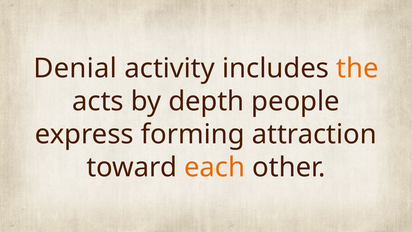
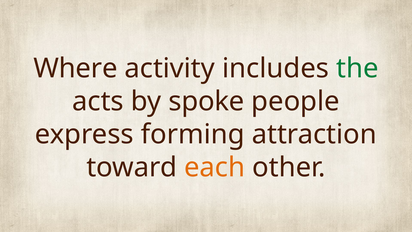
Denial: Denial -> Where
the colour: orange -> green
depth: depth -> spoke
